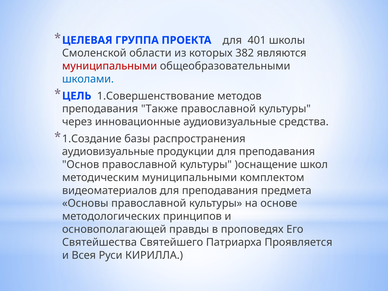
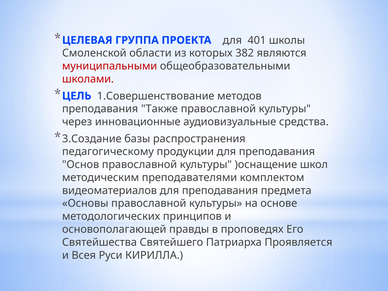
школами colour: blue -> red
1.Создание: 1.Создание -> 3.Создание
аудиовизуальные at (108, 152): аудиовизуальные -> педагогическому
методическим муниципальными: муниципальными -> преподавателями
